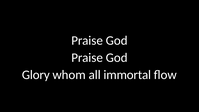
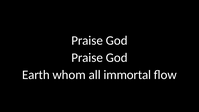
Glory: Glory -> Earth
